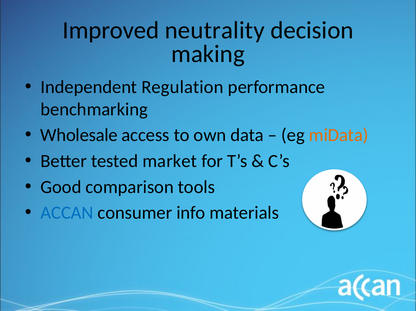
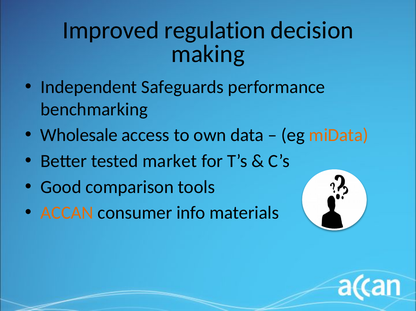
neutrality: neutrality -> regulation
Regulation: Regulation -> Safeguards
ACCAN colour: blue -> orange
